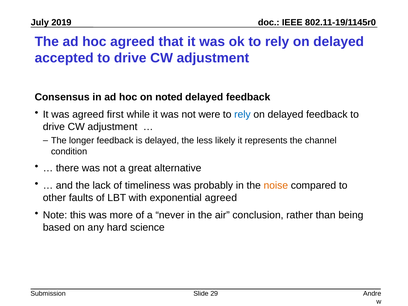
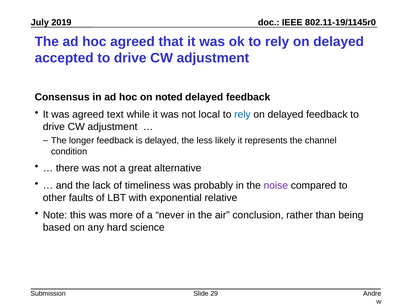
first: first -> text
were: were -> local
noise colour: orange -> purple
exponential agreed: agreed -> relative
